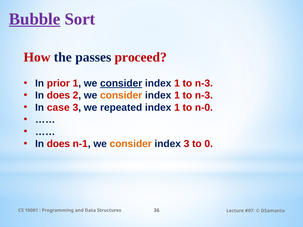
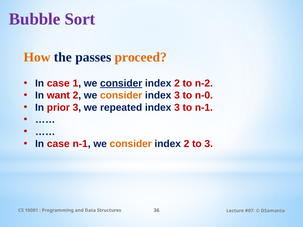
Bubble underline: present -> none
How colour: red -> orange
proceed colour: red -> orange
prior at (58, 83): prior -> case
1 at (177, 83): 1 -> 2
n-3 at (204, 83): n-3 -> n-2
does at (58, 95): does -> want
1 at (177, 95): 1 -> 3
n-3 at (204, 95): n-3 -> n-0
case: case -> prior
1 at (177, 108): 1 -> 3
to n-0: n-0 -> n-1
does at (58, 144): does -> case
3 at (187, 144): 3 -> 2
to 0: 0 -> 3
